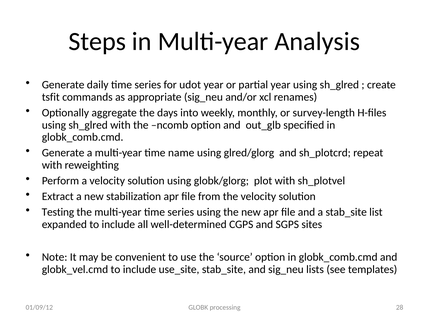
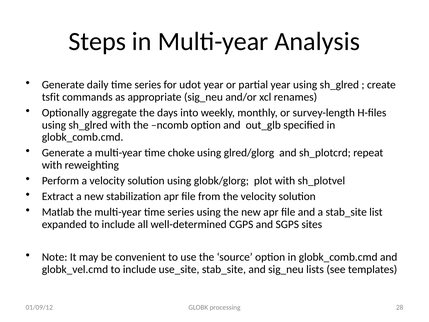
name: name -> choke
Testing: Testing -> Matlab
